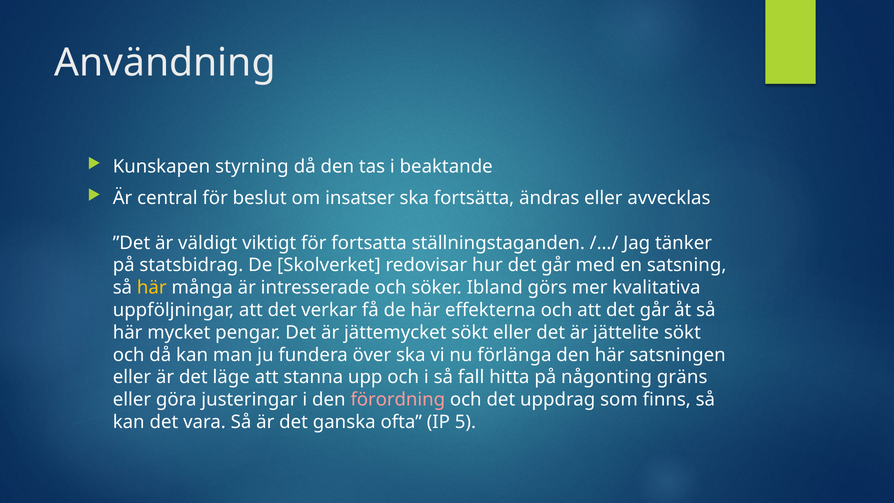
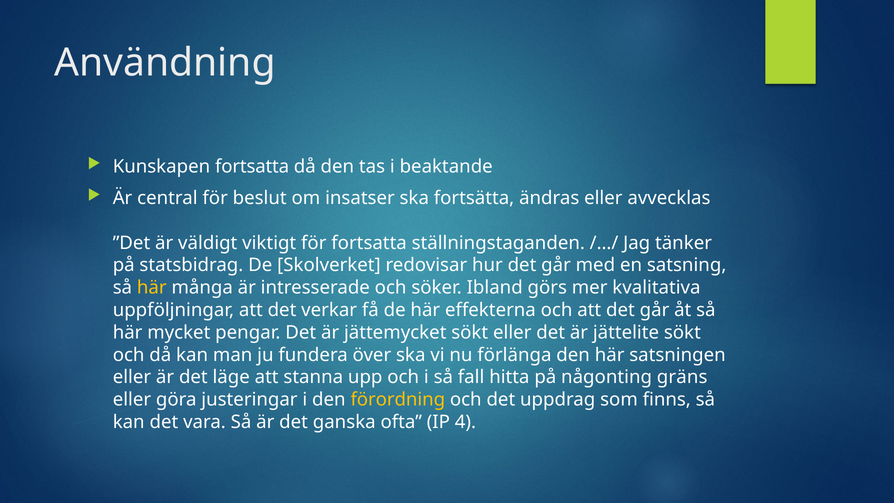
Kunskapen styrning: styrning -> fortsatta
förordning colour: pink -> yellow
5: 5 -> 4
